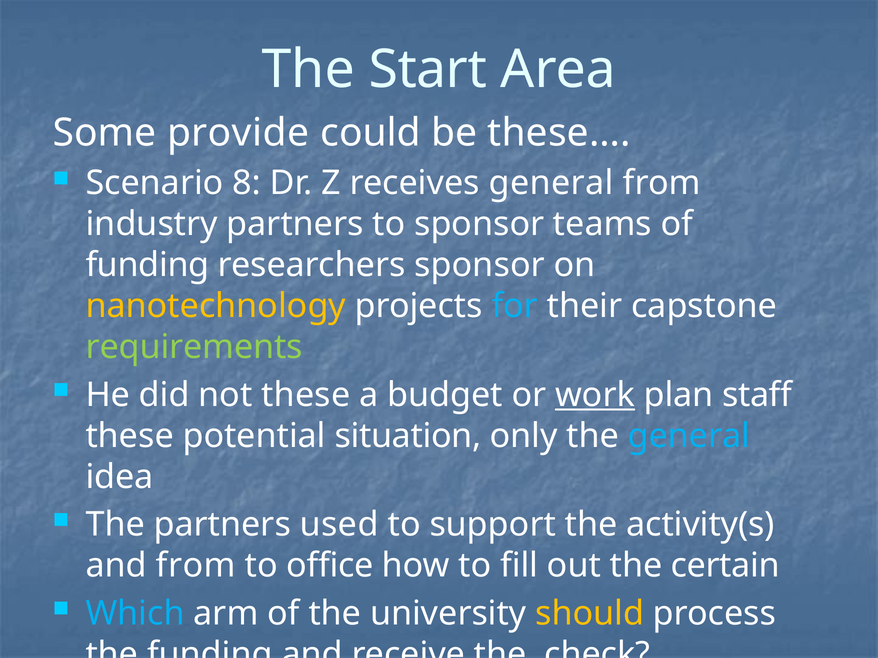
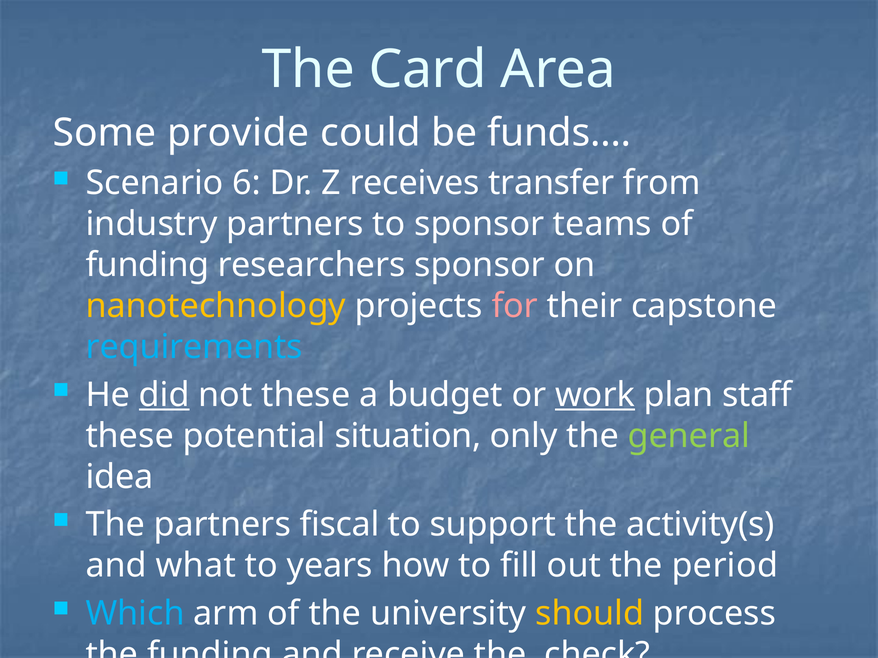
Start: Start -> Card
these…: these… -> funds…
8: 8 -> 6
receives general: general -> transfer
for colour: light blue -> pink
requirements colour: light green -> light blue
did underline: none -> present
general at (689, 436) colour: light blue -> light green
used: used -> fiscal
and from: from -> what
office: office -> years
certain: certain -> period
